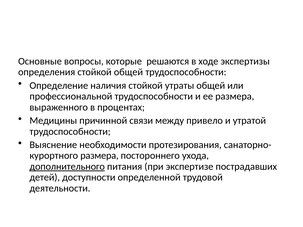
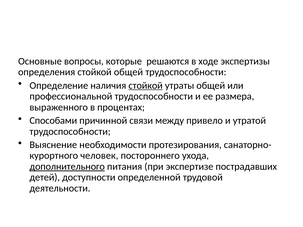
стойкой at (146, 86) underline: none -> present
Медицины: Медицины -> Способами
размера at (99, 156): размера -> человек
